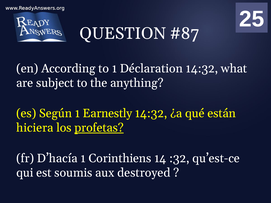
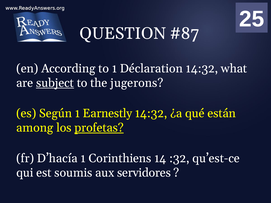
subject underline: none -> present
anything: anything -> jugerons
hiciera: hiciera -> among
destroyed: destroyed -> servidores
